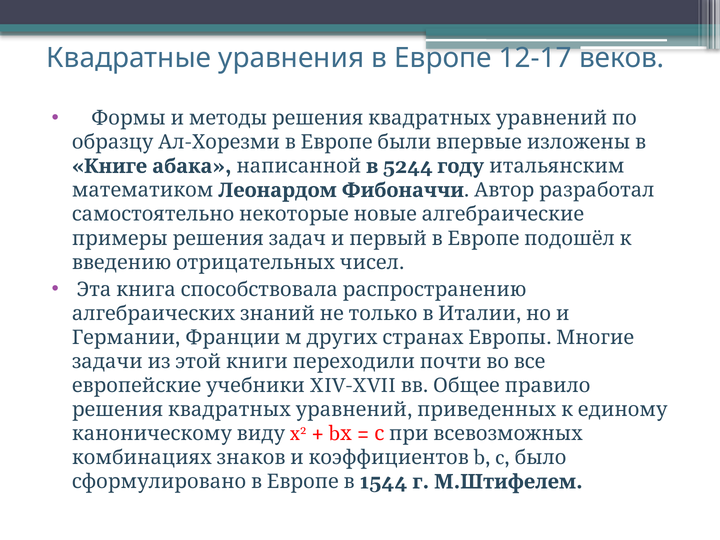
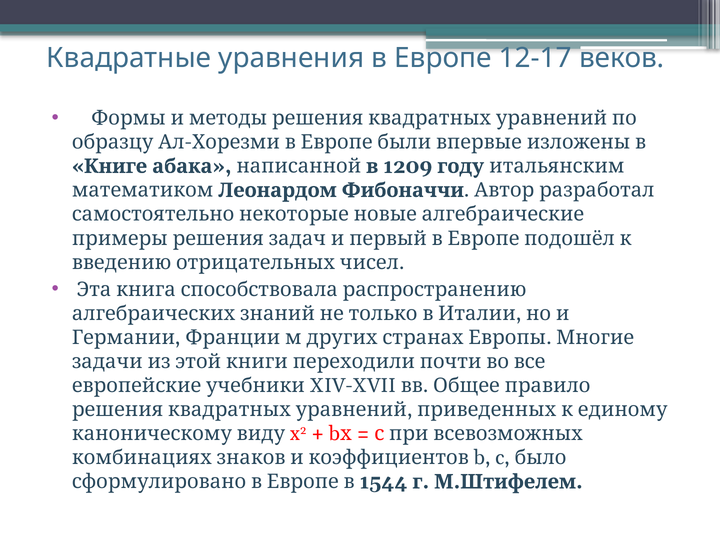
5244: 5244 -> 1209
